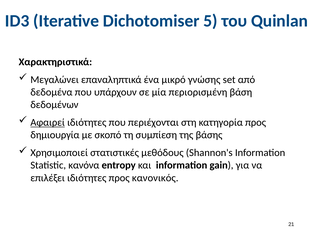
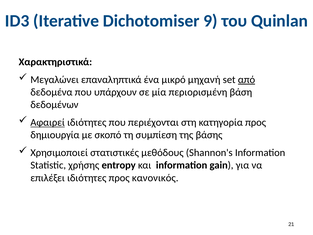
5: 5 -> 9
γνώσης: γνώσης -> μηχανή
από underline: none -> present
κανόνα: κανόνα -> χρήσης
